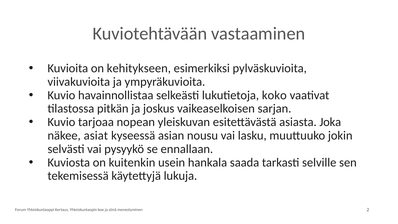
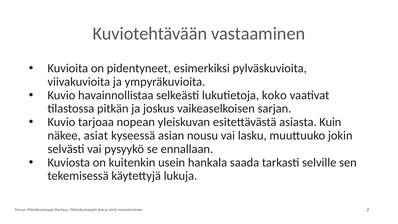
kehitykseen: kehitykseen -> pidentyneet
Joka: Joka -> Kuin
